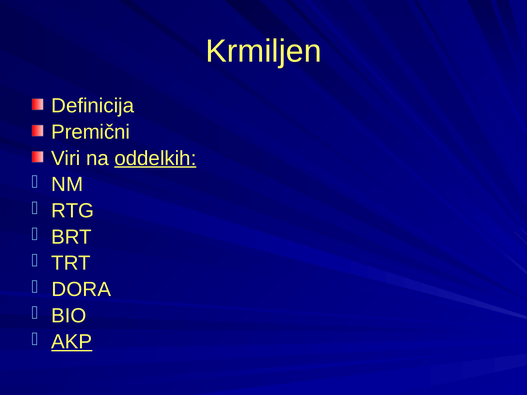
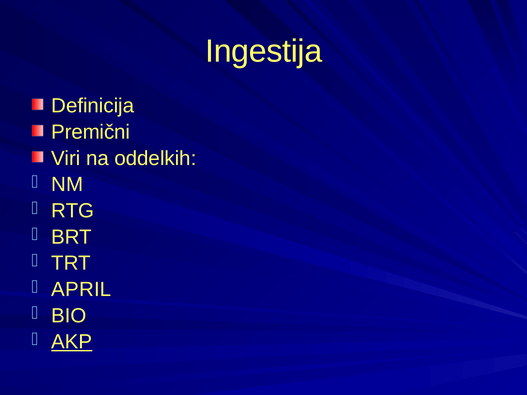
Krmiljen: Krmiljen -> Ingestija
oddelkih underline: present -> none
DORA: DORA -> APRIL
